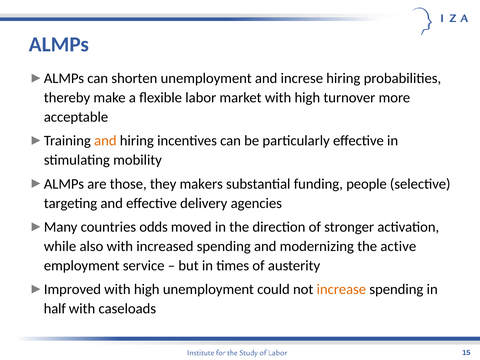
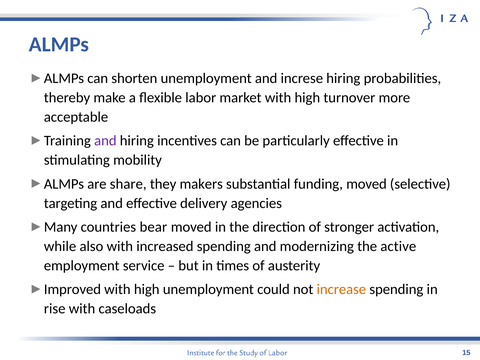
and at (105, 141) colour: orange -> purple
those: those -> share
funding people: people -> moved
odds: odds -> bear
half: half -> rise
